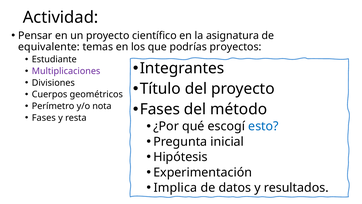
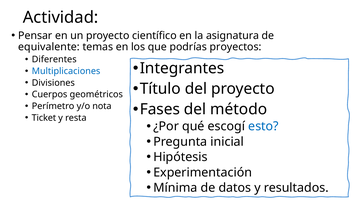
Estudiante: Estudiante -> Diferentes
Multiplicaciones colour: purple -> blue
Fases at (44, 118): Fases -> Ticket
Implica: Implica -> Mínima
